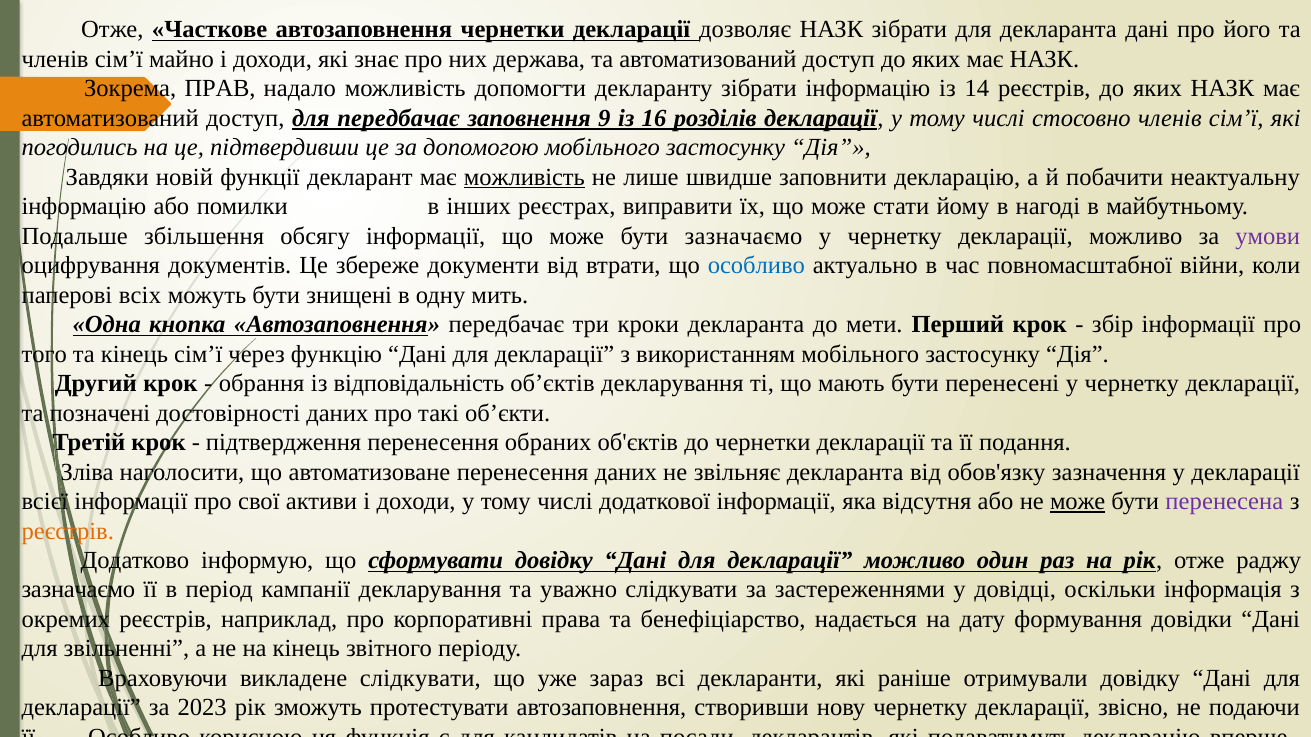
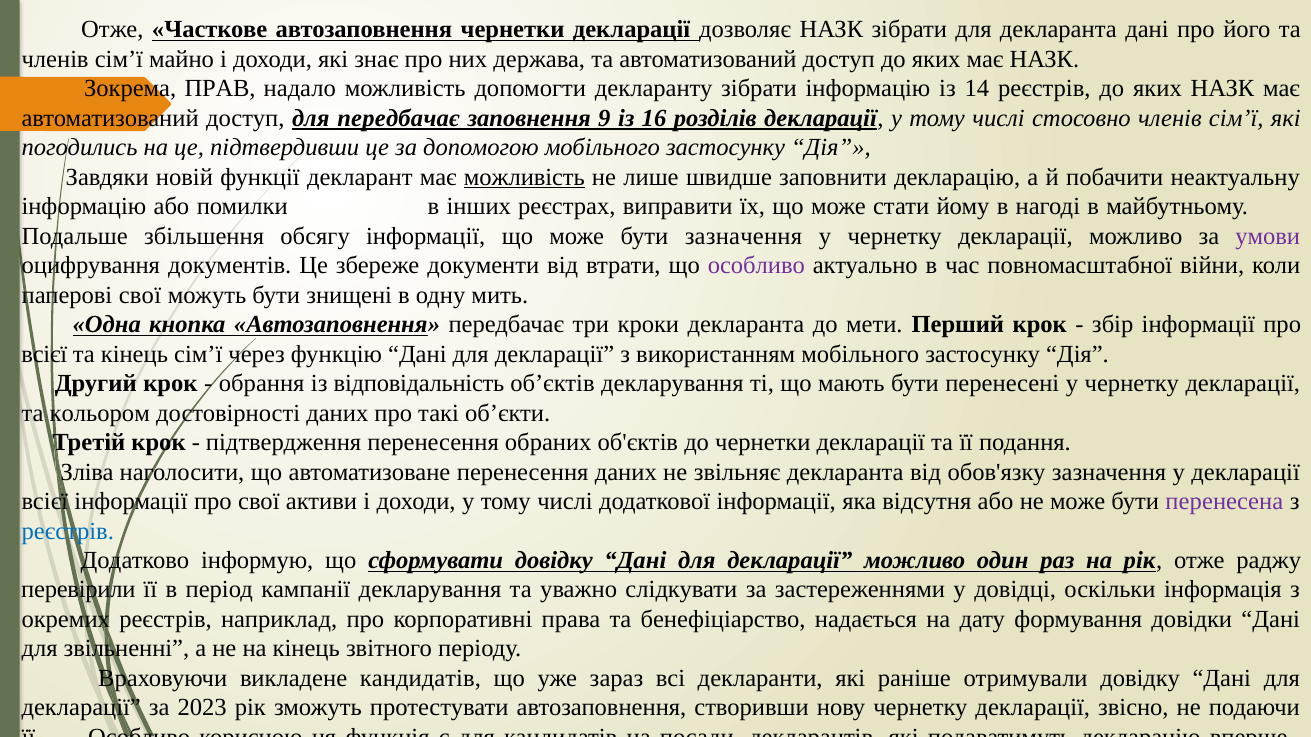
бути зазначаємо: зазначаємо -> зазначення
особливо at (756, 266) colour: blue -> purple
паперові всіх: всіх -> свої
того at (44, 354): того -> всієї
позначені: позначені -> кольором
може at (1078, 502) underline: present -> none
реєстрів at (68, 531) colour: orange -> blue
зазначаємо at (78, 590): зазначаємо -> перевірили
викладене слідкувати: слідкувати -> кандидатів
